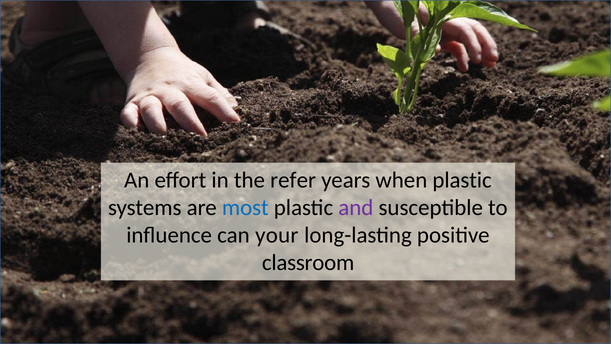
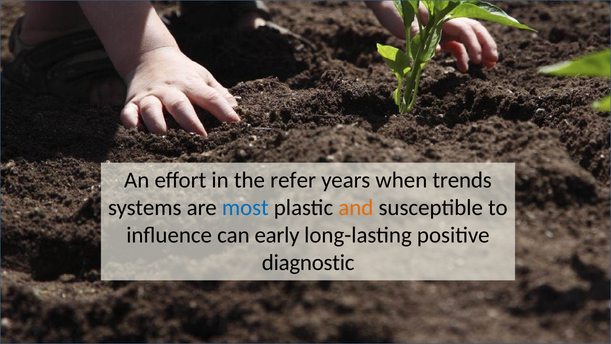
when plastic: plastic -> trends
and colour: purple -> orange
your: your -> early
classroom: classroom -> diagnostic
